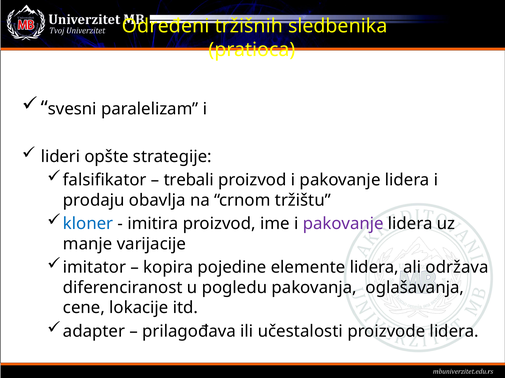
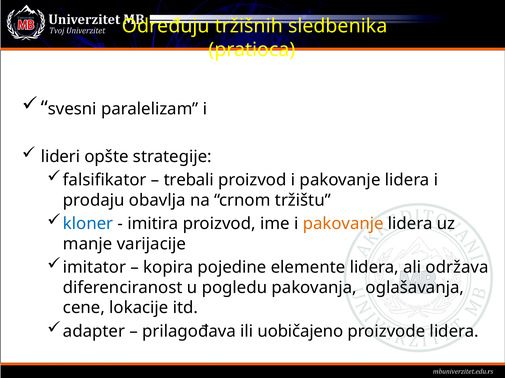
Određeni: Određeni -> Određuju
pakovanje at (343, 224) colour: purple -> orange
učestalosti: učestalosti -> uobičajeno
